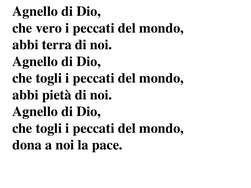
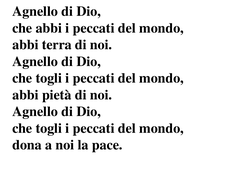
che vero: vero -> abbi
